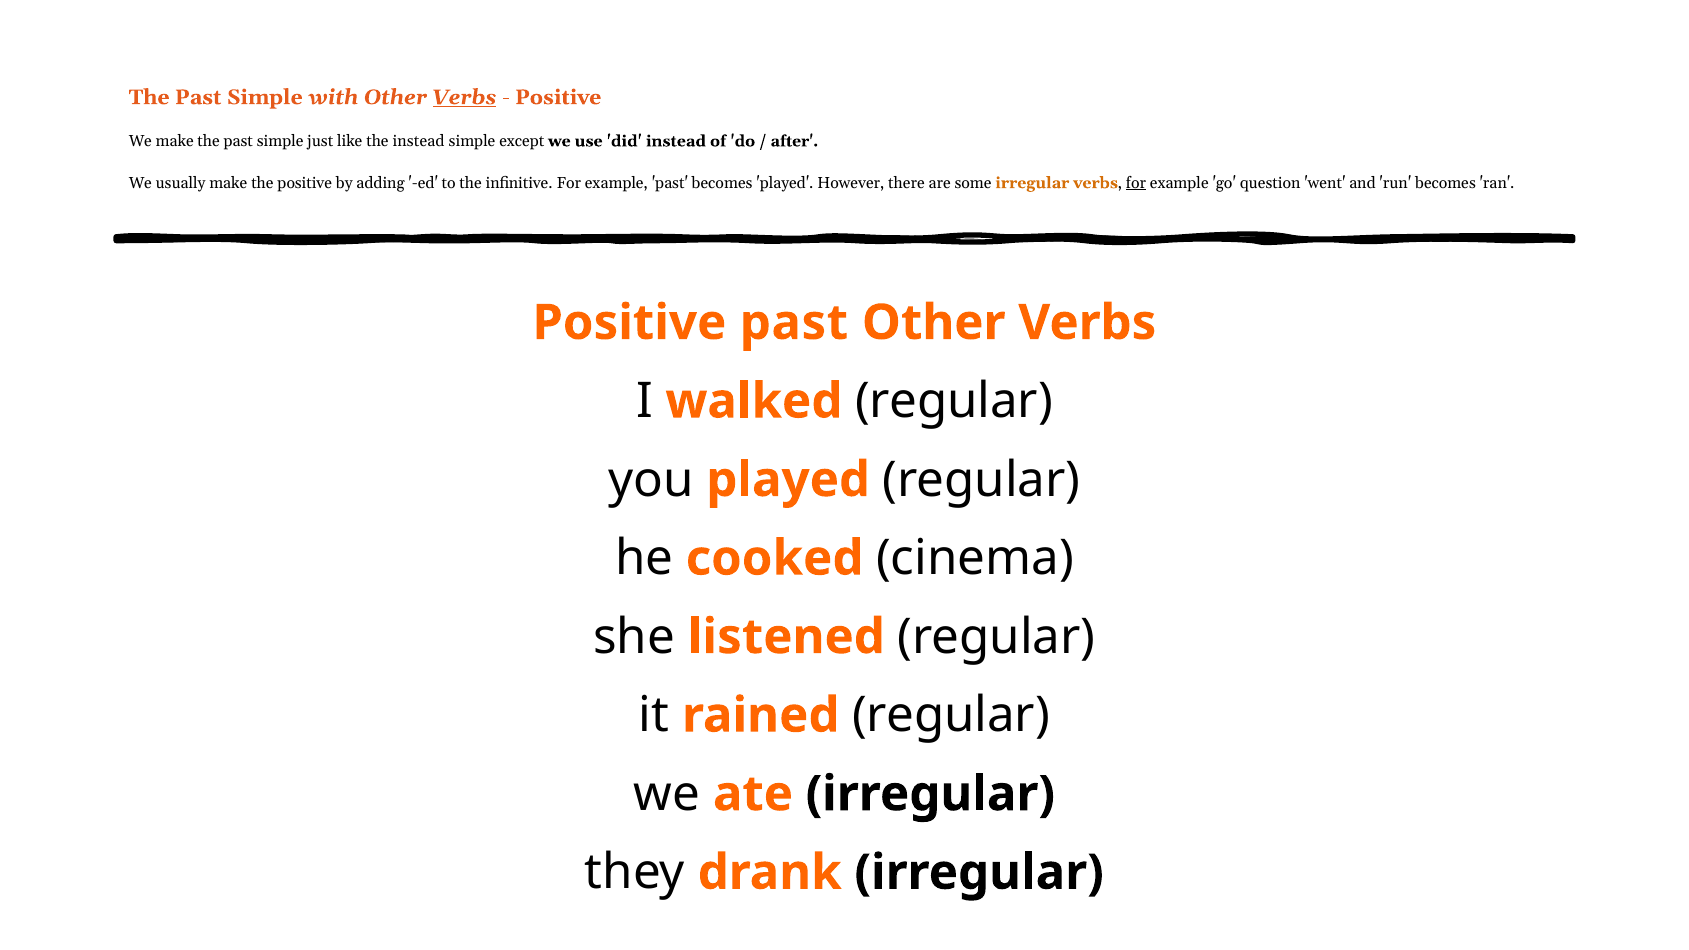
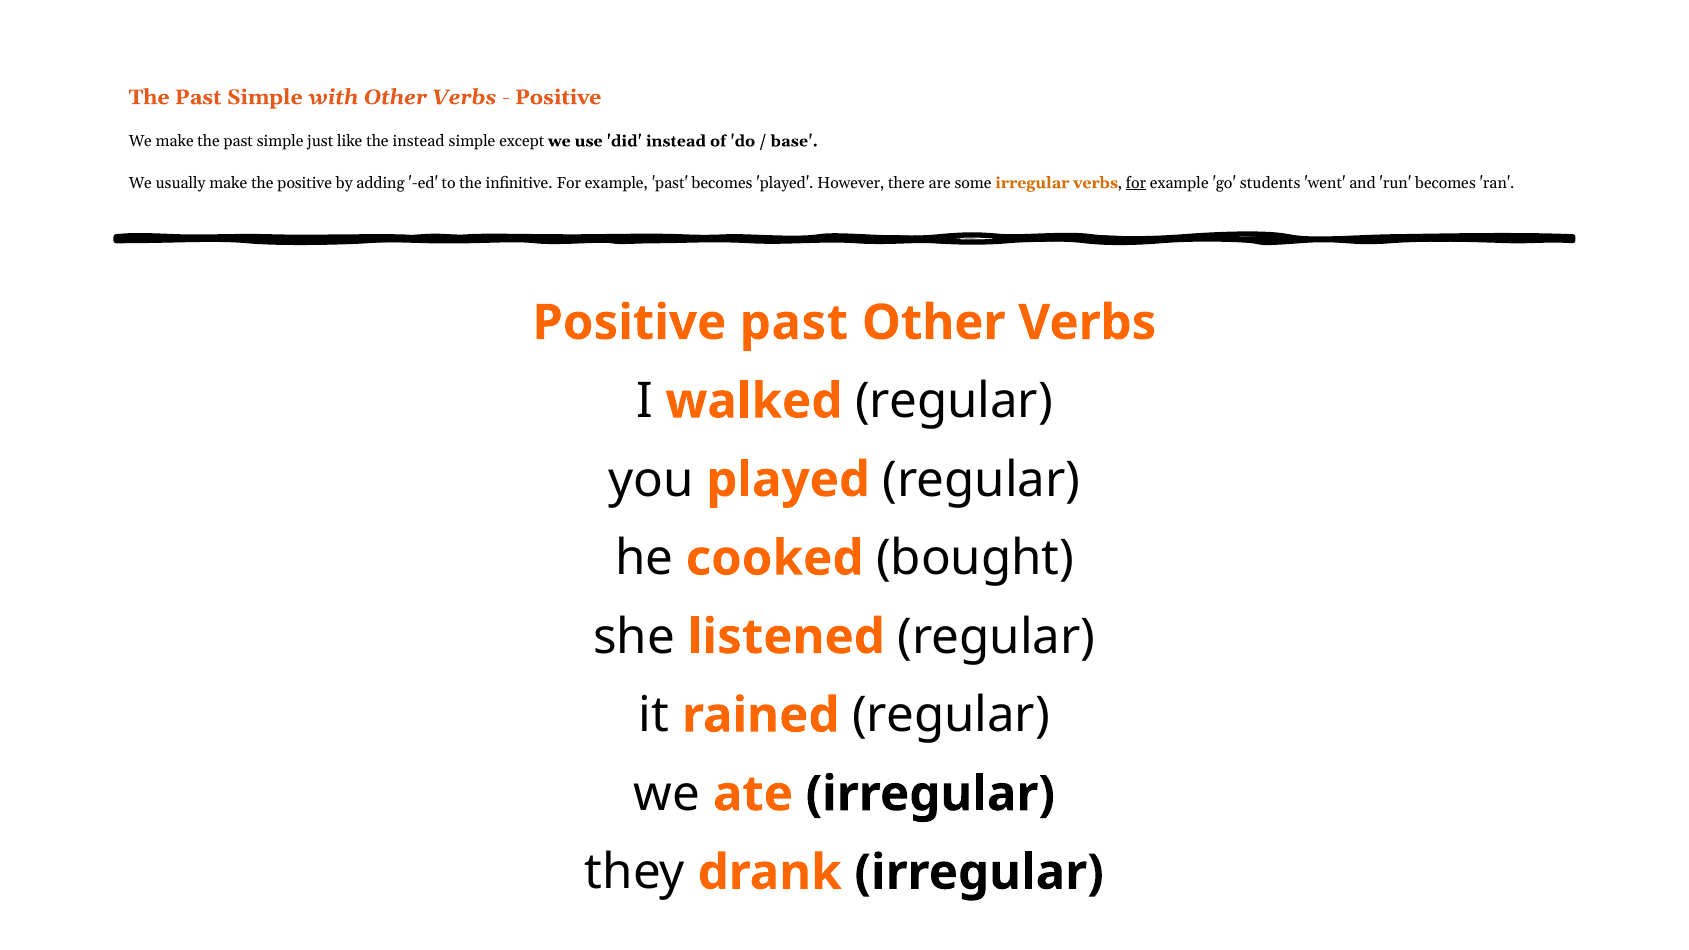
Verbs at (464, 97) underline: present -> none
after: after -> base
question: question -> students
cinema: cinema -> bought
